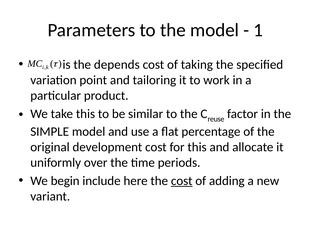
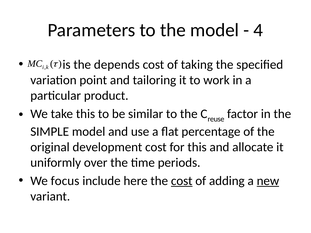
1: 1 -> 4
begin: begin -> focus
new underline: none -> present
